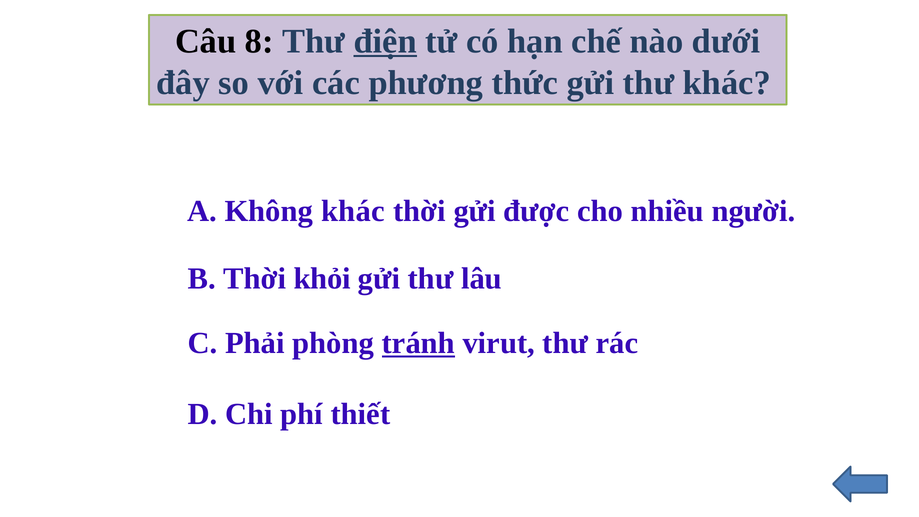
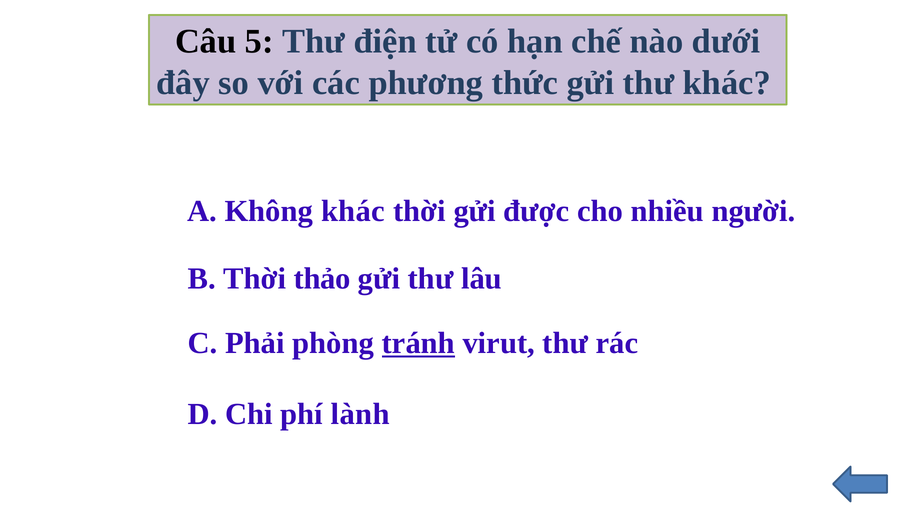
8: 8 -> 5
điện underline: present -> none
khỏi: khỏi -> thảo
thiết: thiết -> lành
